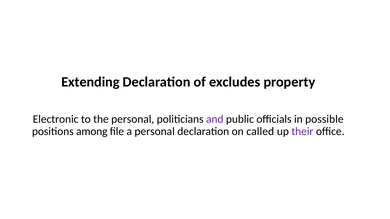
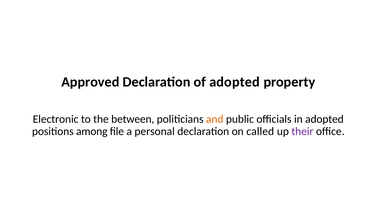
Extending: Extending -> Approved
of excludes: excludes -> adopted
the personal: personal -> between
and colour: purple -> orange
in possible: possible -> adopted
